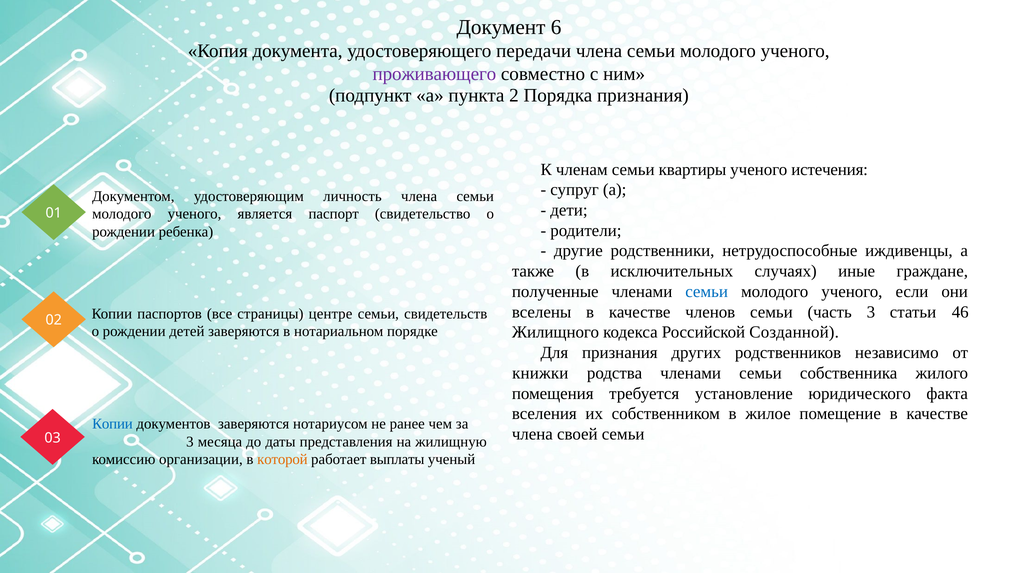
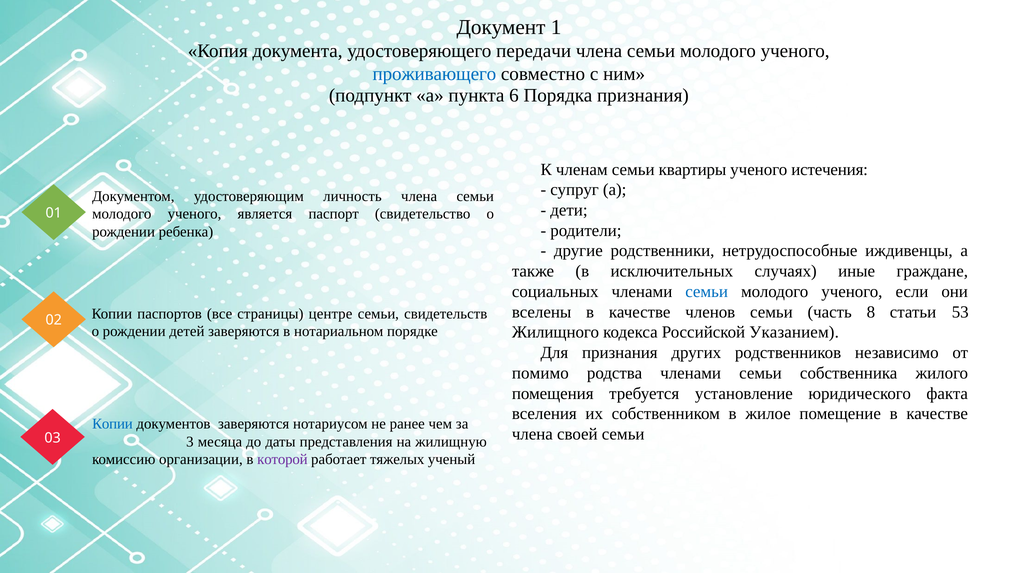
6: 6 -> 1
проживающего colour: purple -> blue
2: 2 -> 6
полученные: полученные -> социальных
часть 3: 3 -> 8
46: 46 -> 53
Созданной: Созданной -> Указанием
книжки: книжки -> помимо
которой colour: orange -> purple
выплаты: выплаты -> тяжелых
